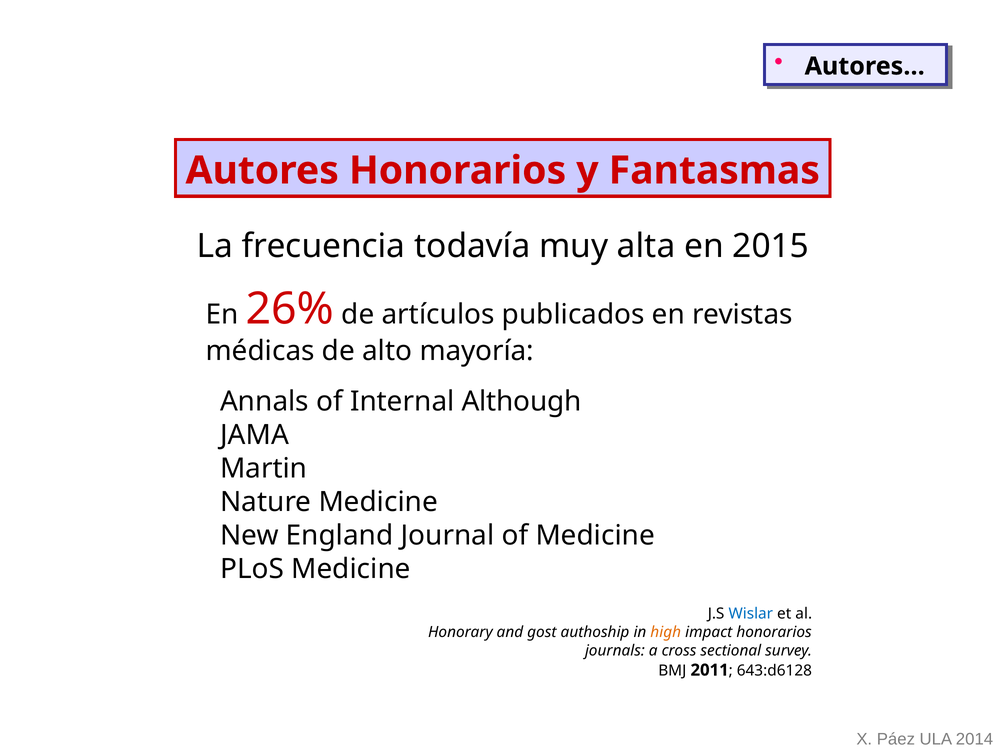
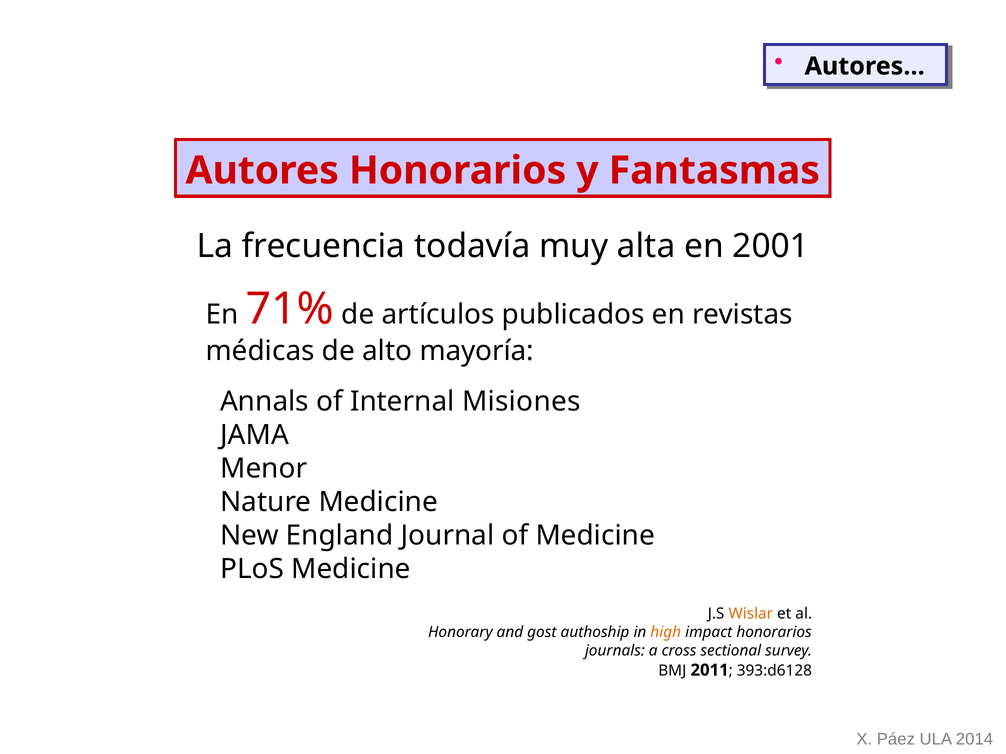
2015: 2015 -> 2001
26%: 26% -> 71%
Although: Although -> Misiones
Martin: Martin -> Menor
Wislar colour: blue -> orange
643:d6128: 643:d6128 -> 393:d6128
